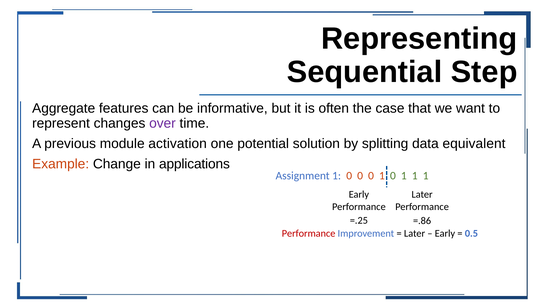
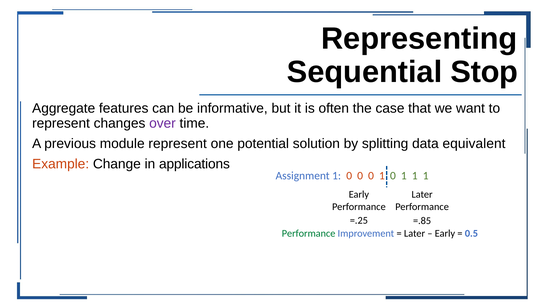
Step: Step -> Stop
module activation: activation -> represent
=.86: =.86 -> =.85
Performance at (309, 233) colour: red -> green
